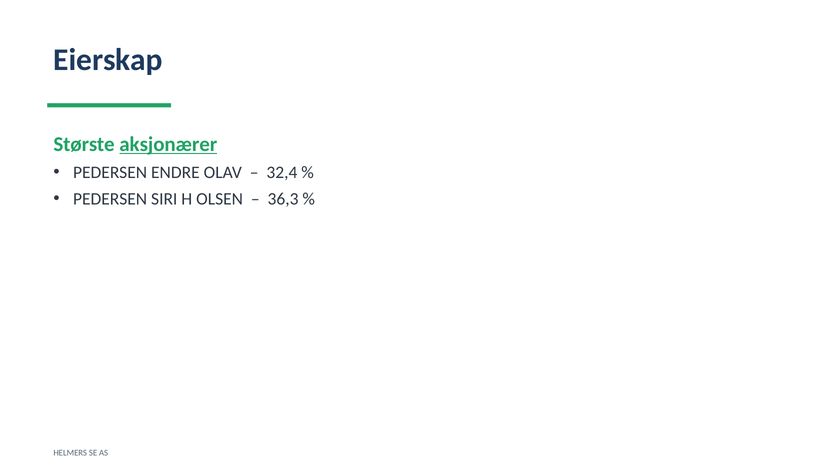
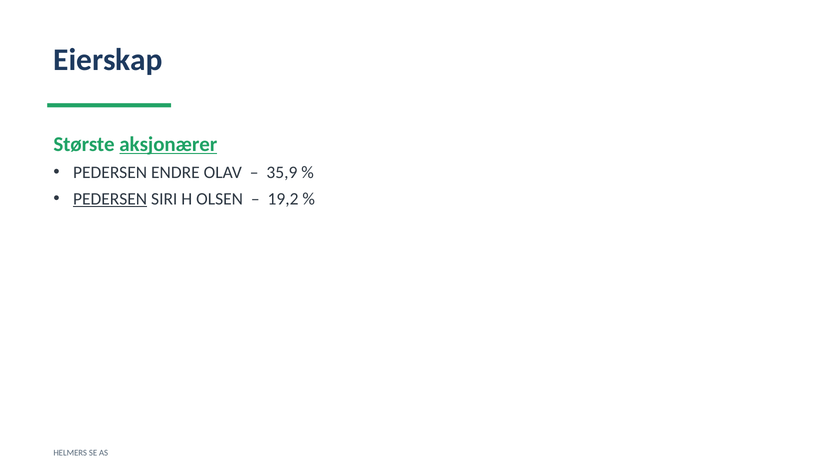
32,4: 32,4 -> 35,9
PEDERSEN at (110, 199) underline: none -> present
36,3: 36,3 -> 19,2
